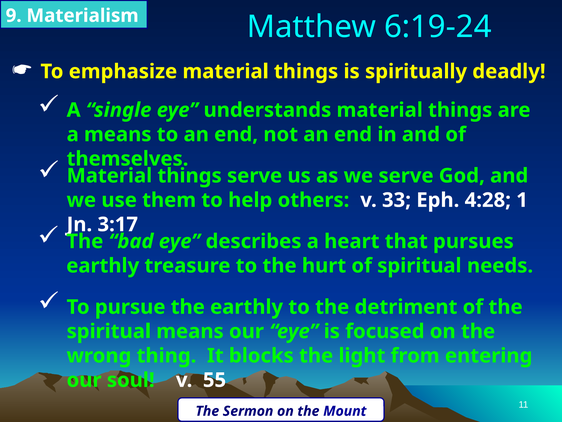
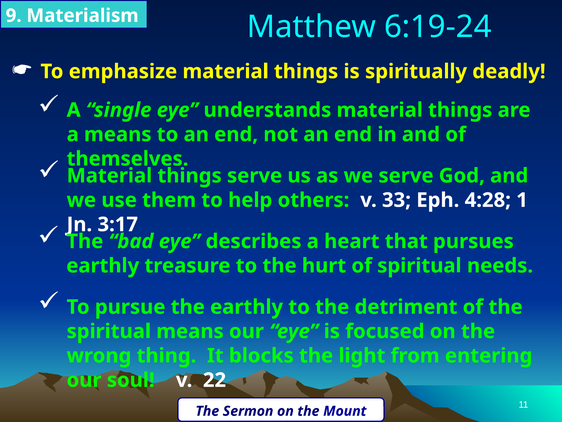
55: 55 -> 22
